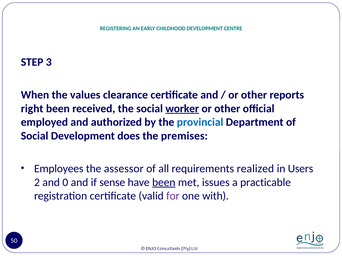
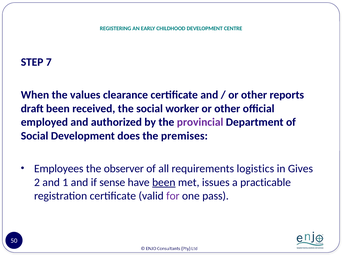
3: 3 -> 7
right: right -> draft
worker underline: present -> none
provincial colour: blue -> purple
assessor: assessor -> observer
realized: realized -> logistics
Users: Users -> Gives
0: 0 -> 1
with: with -> pass
